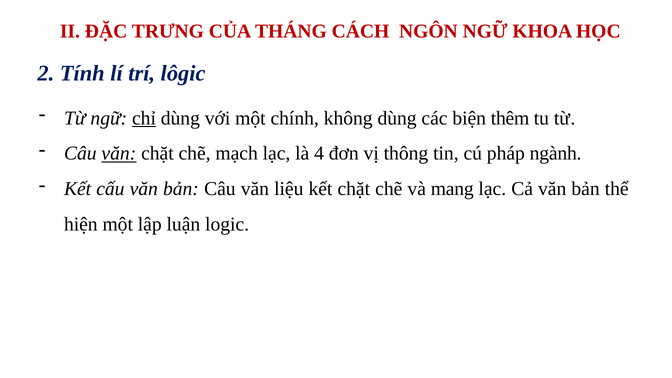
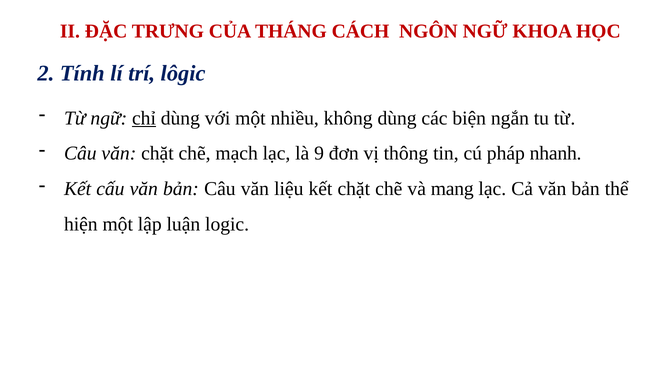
chính: chính -> nhiều
thêm: thêm -> ngắn
văn at (119, 153) underline: present -> none
4: 4 -> 9
ngành: ngành -> nhanh
